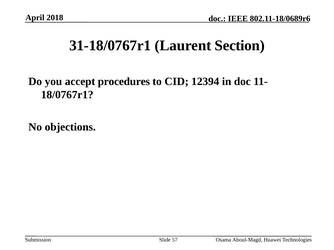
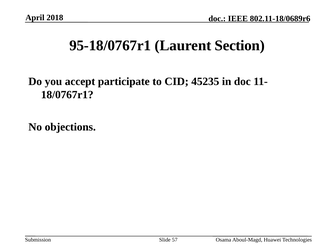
31-18/0767r1: 31-18/0767r1 -> 95-18/0767r1
procedures: procedures -> participate
12394: 12394 -> 45235
